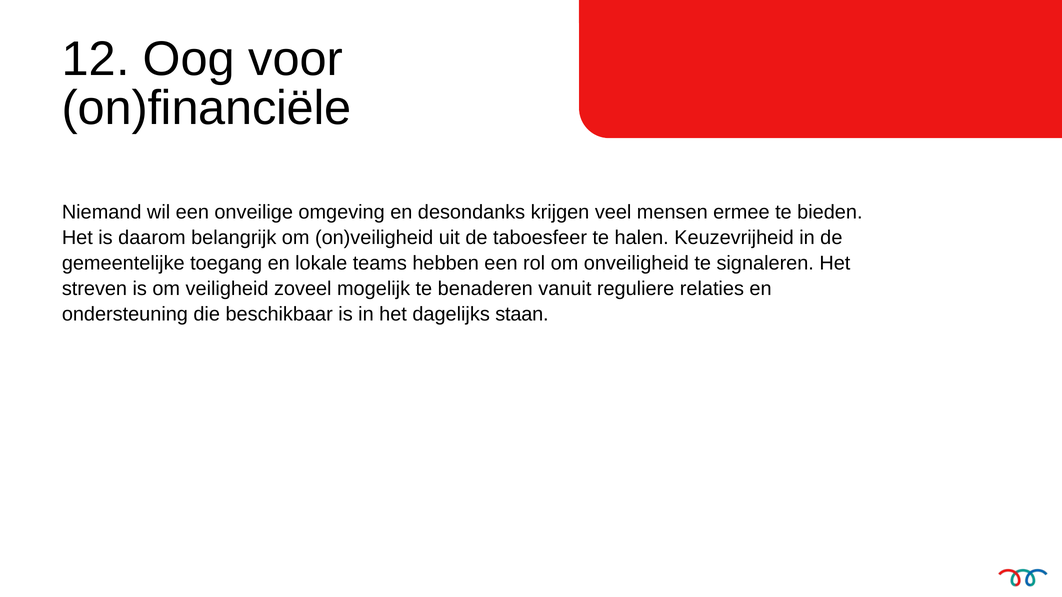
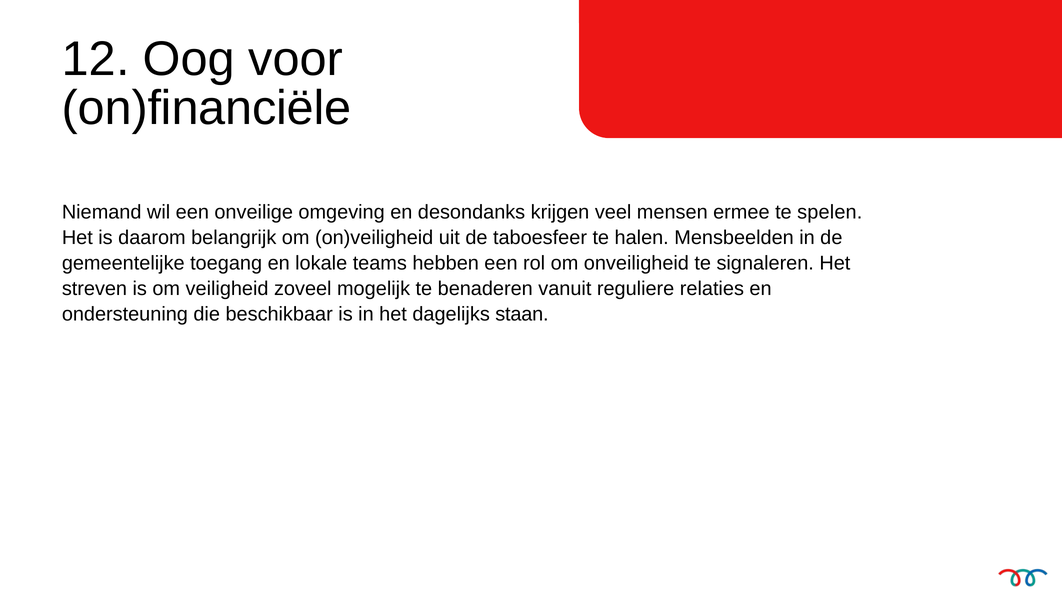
bieden: bieden -> spelen
Keuzevrijheid: Keuzevrijheid -> Mensbeelden
